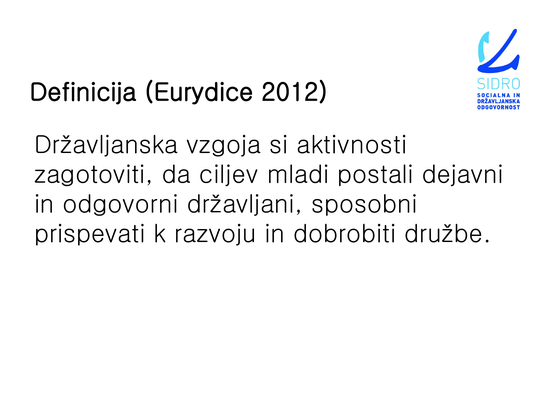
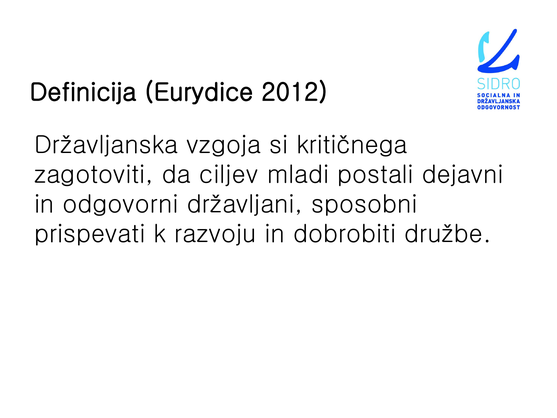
aktivnosti: aktivnosti -> kritičnega
